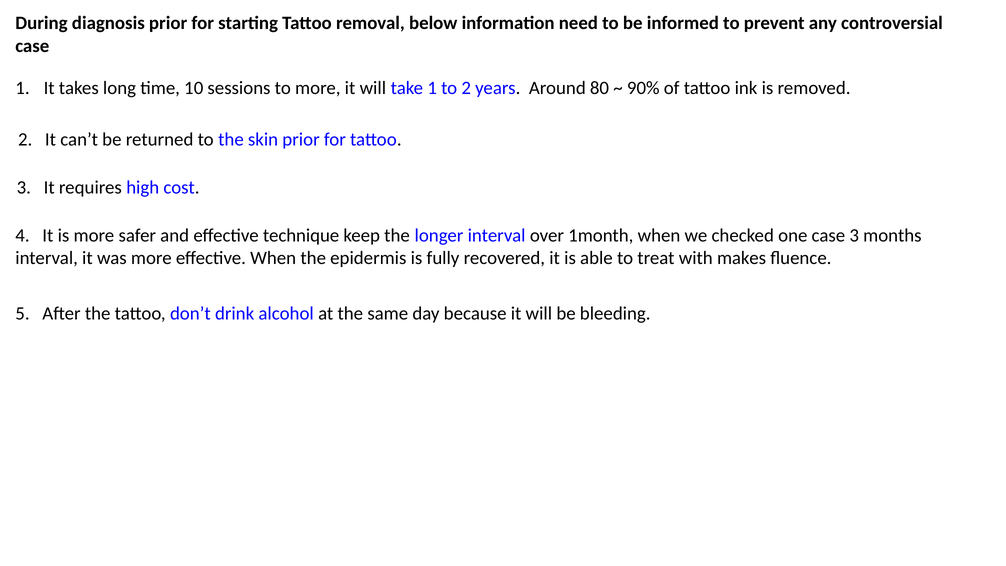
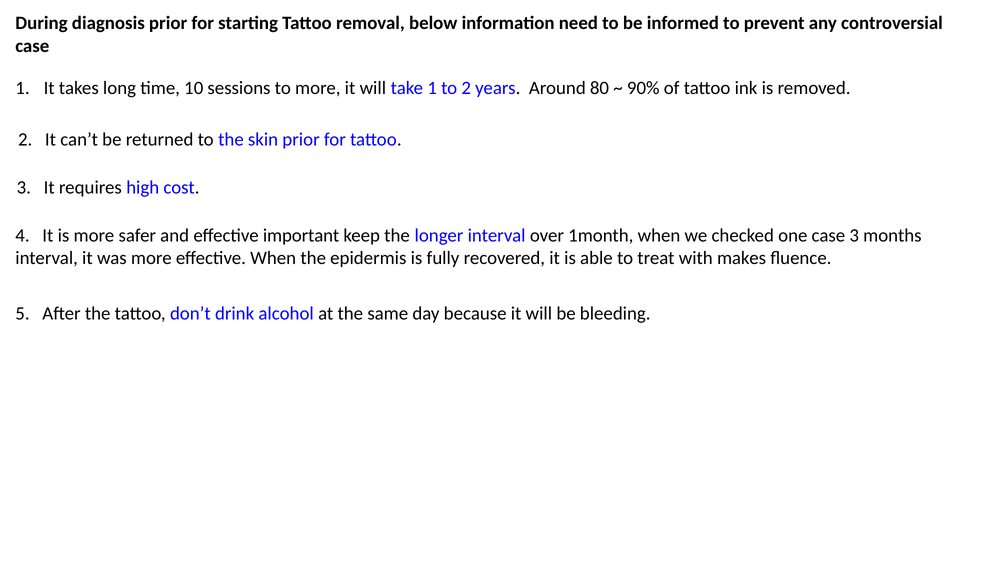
technique: technique -> important
